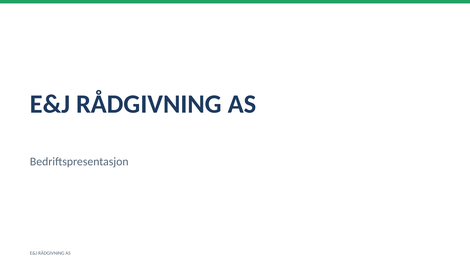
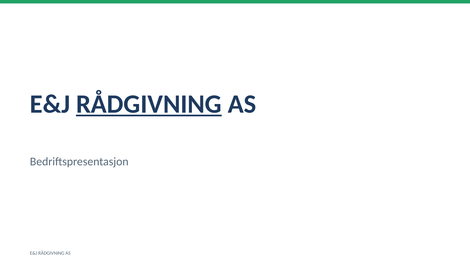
RÅDGIVNING at (149, 104) underline: none -> present
